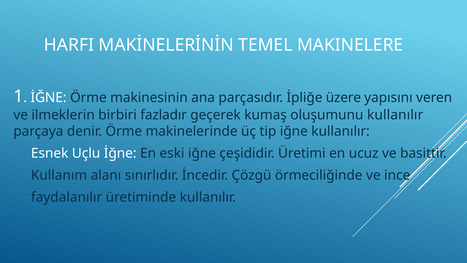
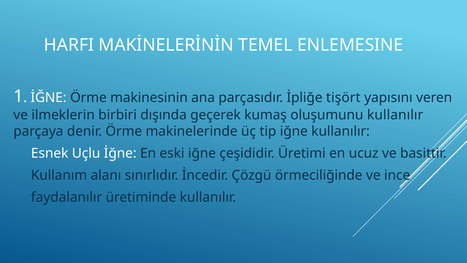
MAKINELERE: MAKINELERE -> ENLEMESINE
üzere: üzere -> tişört
fazladır: fazladır -> dışında
